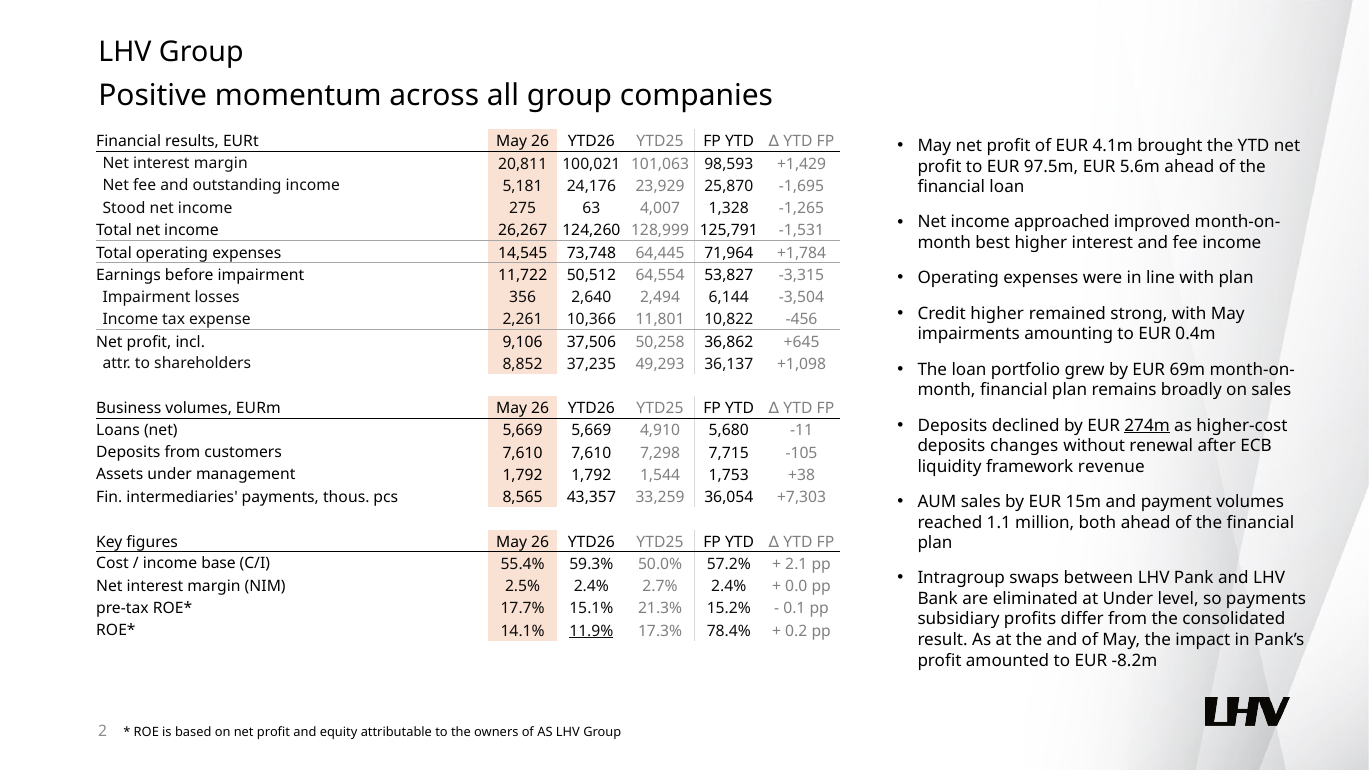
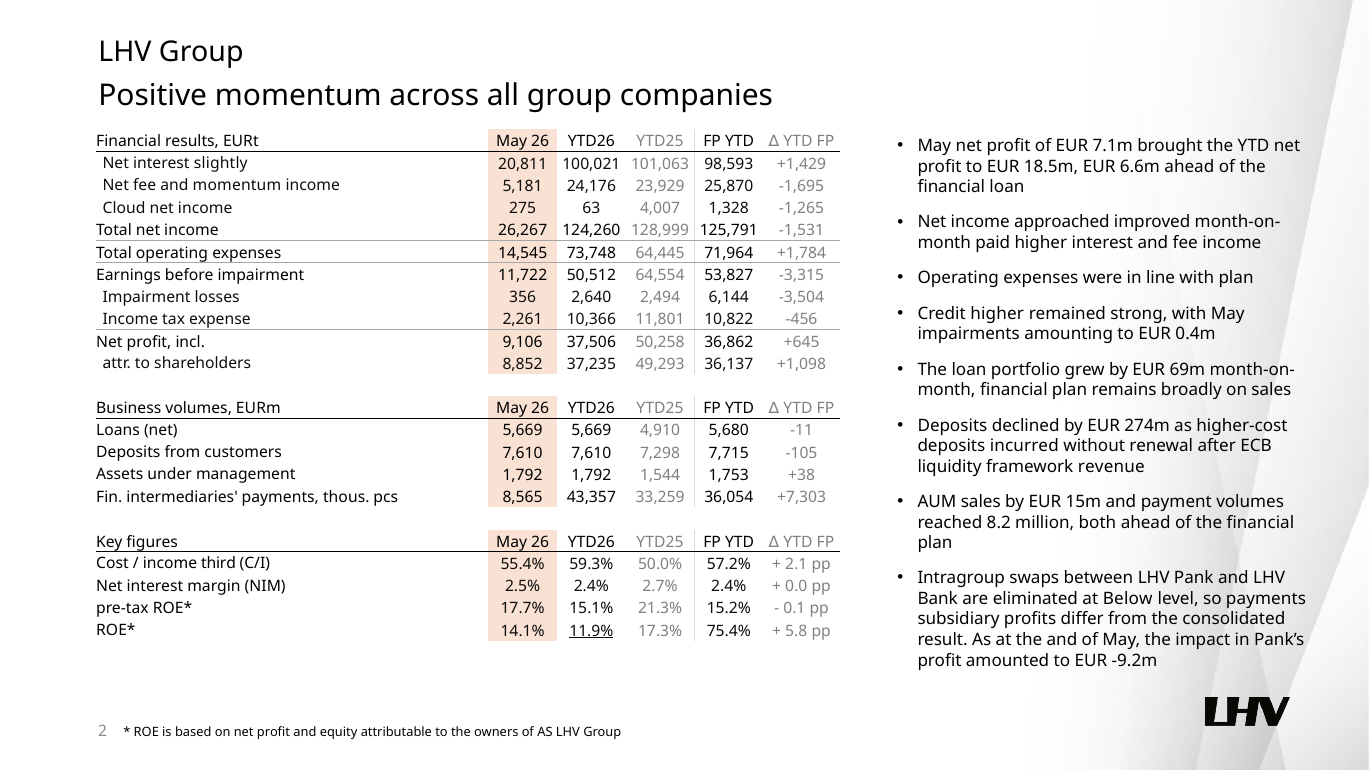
4.1m: 4.1m -> 7.1m
margin at (221, 164): margin -> slightly
97.5m: 97.5m -> 18.5m
5.6m: 5.6m -> 6.6m
and outstanding: outstanding -> momentum
Stood: Stood -> Cloud
best: best -> paid
274m underline: present -> none
changes: changes -> incurred
1.1: 1.1 -> 8.2
base: base -> third
at Under: Under -> Below
78.4%: 78.4% -> 75.4%
0.2: 0.2 -> 5.8
-8.2m: -8.2m -> -9.2m
